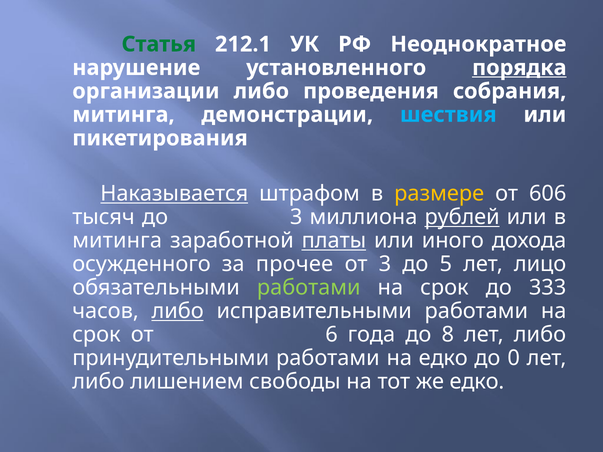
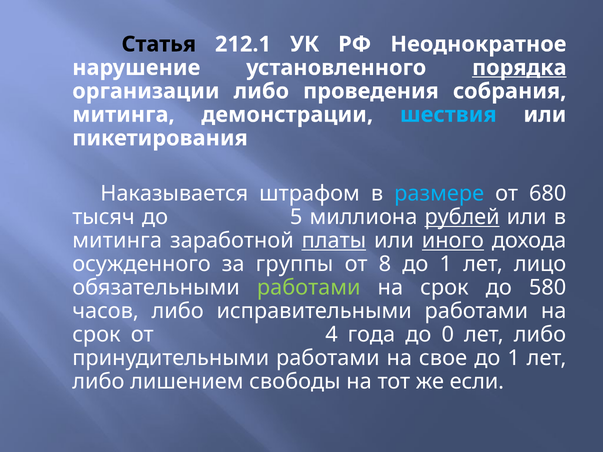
Статья colour: green -> black
Наказывается underline: present -> none
размере colour: yellow -> light blue
606: 606 -> 680
до 3: 3 -> 5
иного underline: none -> present
прочее: прочее -> группы
от 3: 3 -> 8
5 at (446, 264): 5 -> 1
333: 333 -> 580
либо at (178, 311) underline: present -> none
6: 6 -> 4
8: 8 -> 0
на едко: едко -> свое
0 at (514, 358): 0 -> 1
же едко: едко -> если
